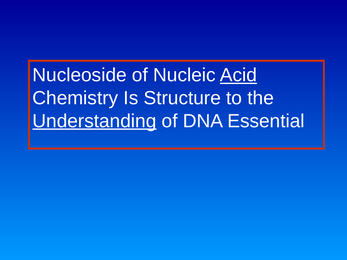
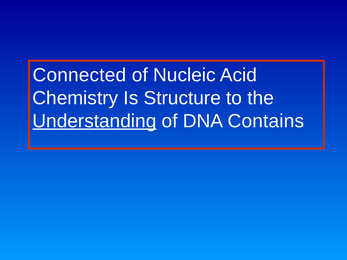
Nucleoside: Nucleoside -> Connected
Acid underline: present -> none
Essential: Essential -> Contains
